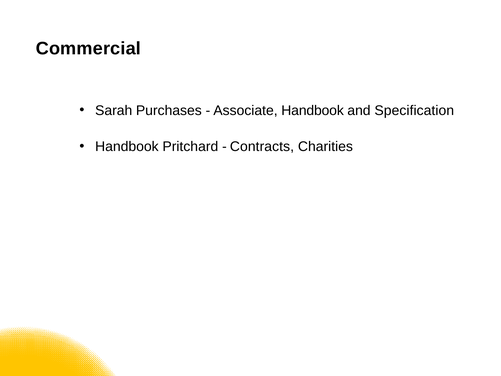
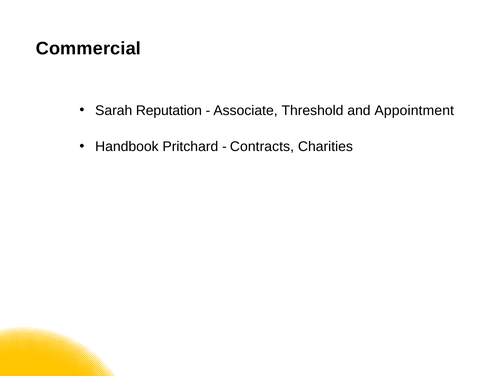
Purchases: Purchases -> Reputation
Associate Handbook: Handbook -> Threshold
Specification: Specification -> Appointment
